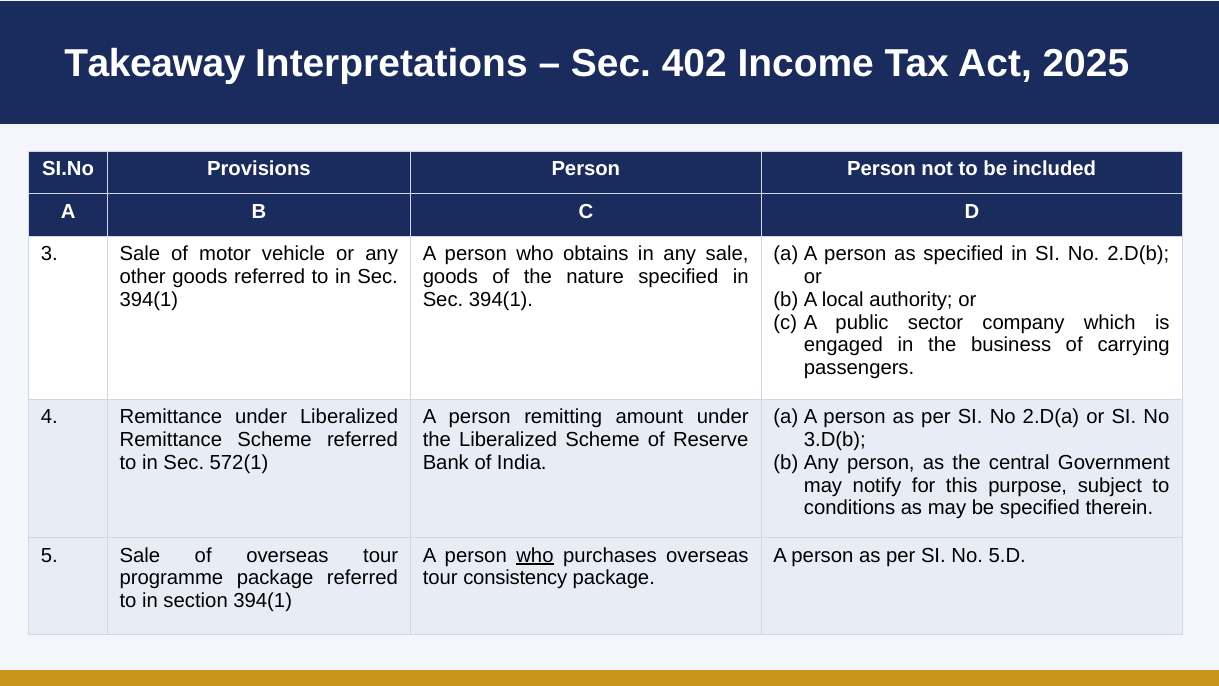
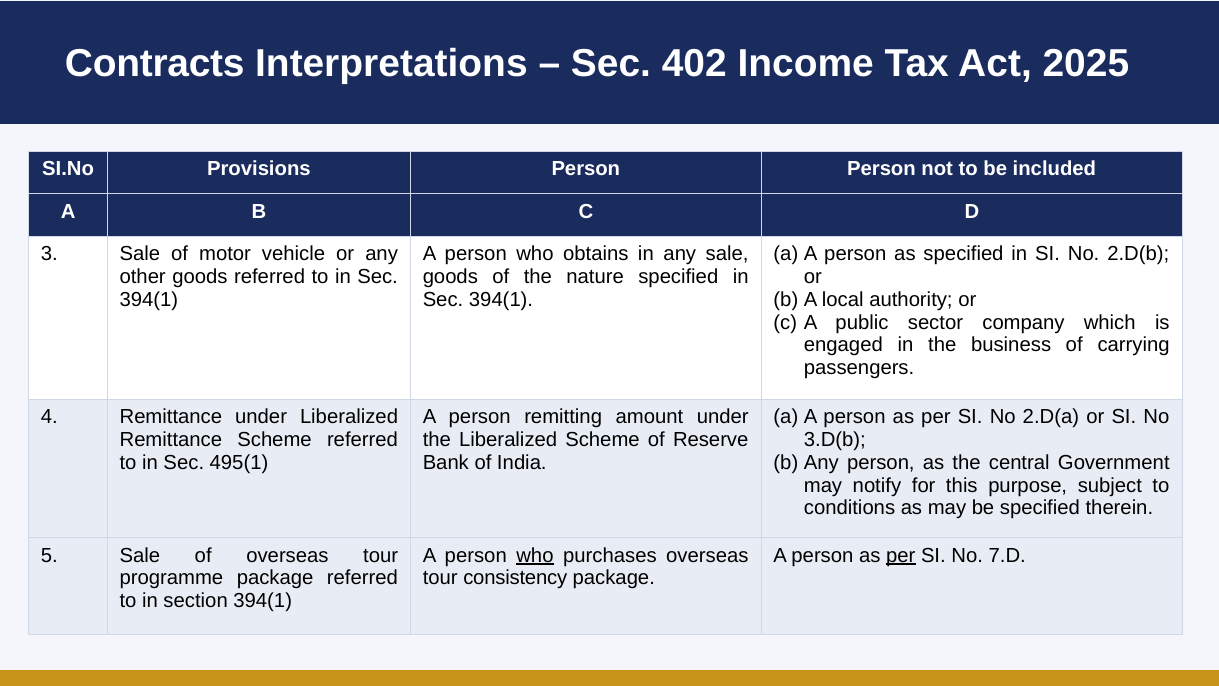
Takeaway: Takeaway -> Contracts
572(1: 572(1 -> 495(1
per at (901, 555) underline: none -> present
5.D: 5.D -> 7.D
